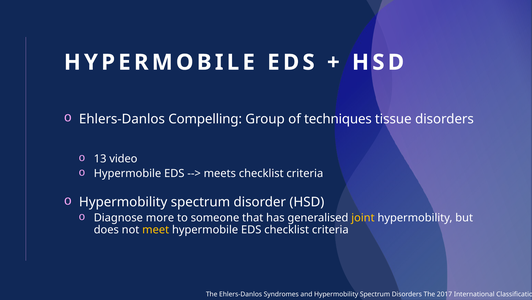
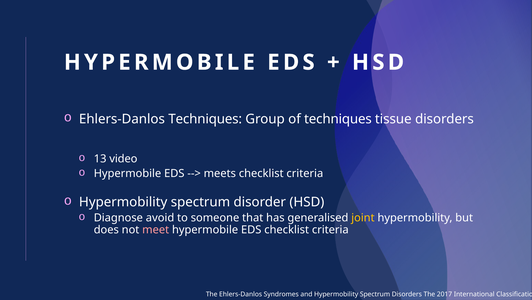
Ehlers-Danlos Compelling: Compelling -> Techniques
more: more -> avoid
meet colour: yellow -> pink
